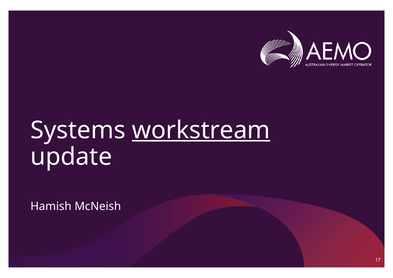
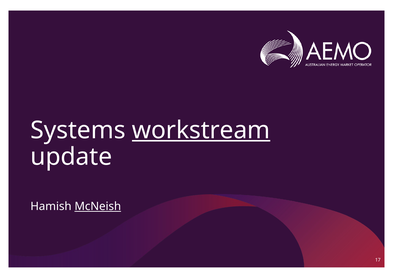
McNeish underline: none -> present
